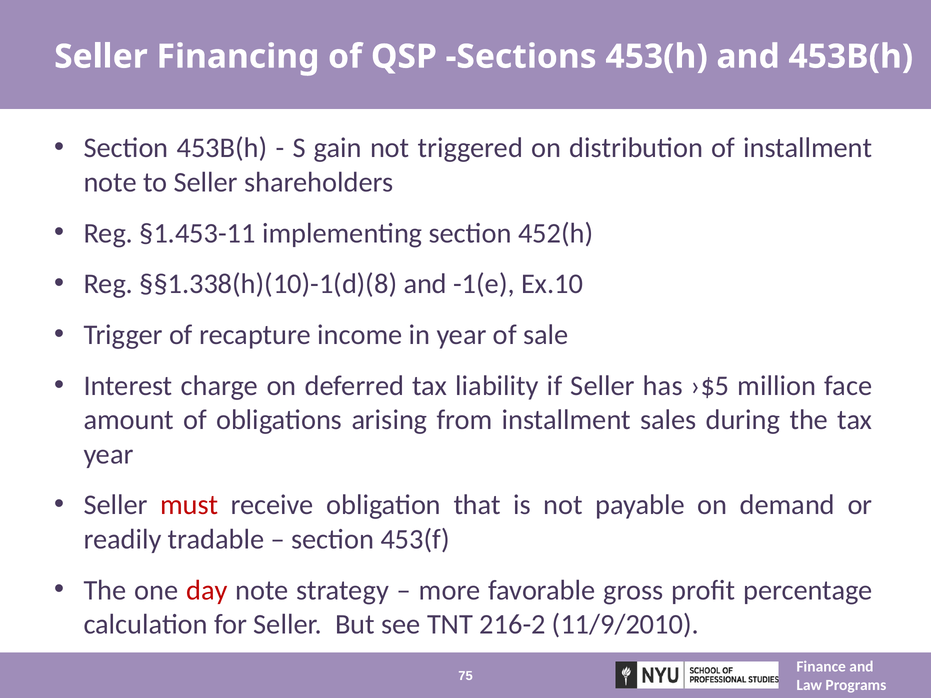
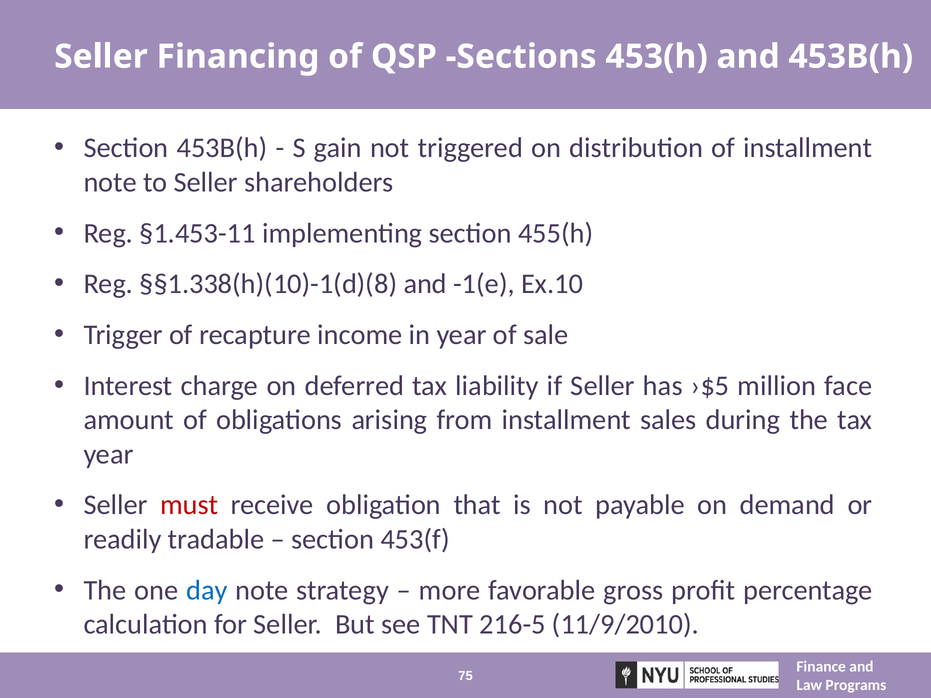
452(h: 452(h -> 455(h
day colour: red -> blue
216-2: 216-2 -> 216-5
